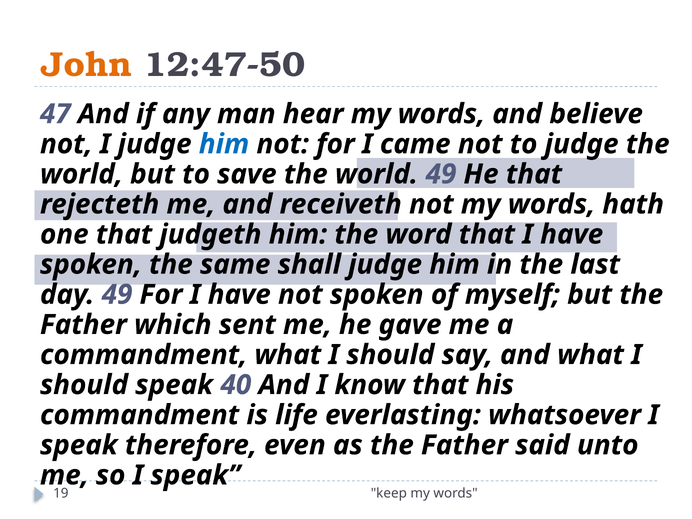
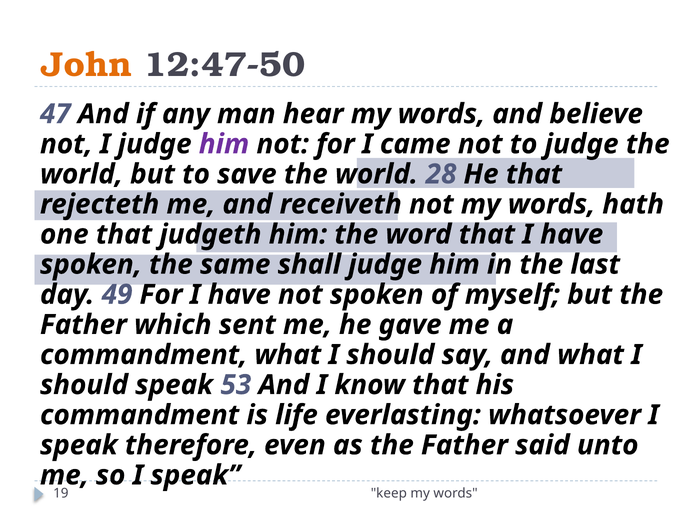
him at (224, 144) colour: blue -> purple
world 49: 49 -> 28
40: 40 -> 53
